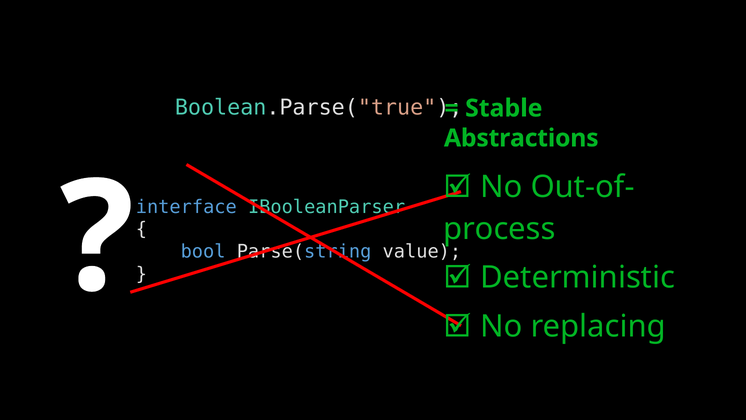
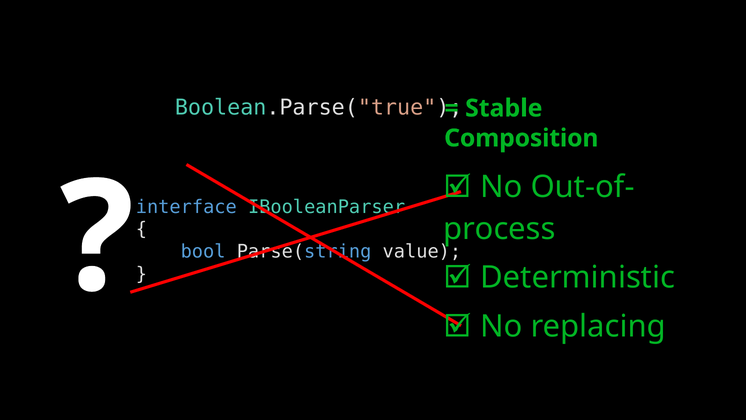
Abstractions: Abstractions -> Composition
